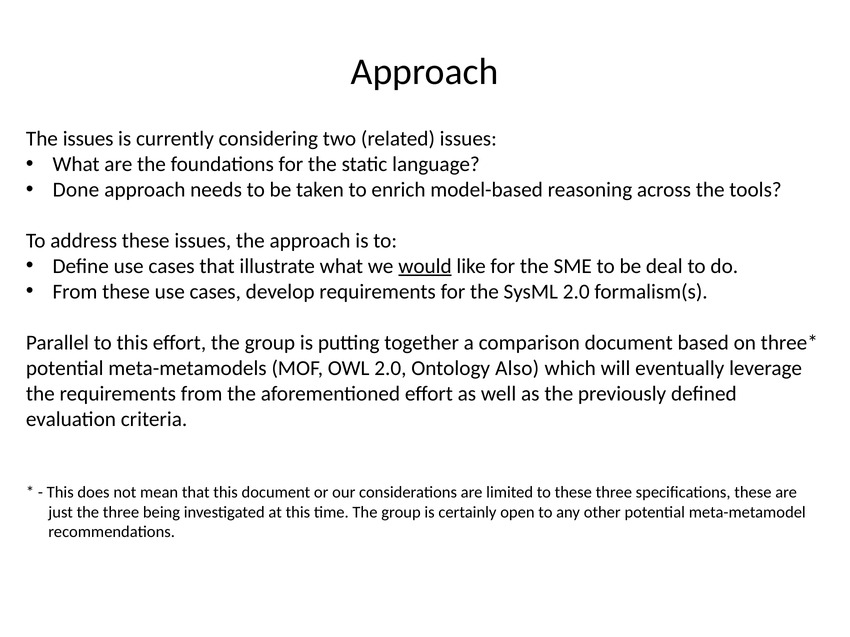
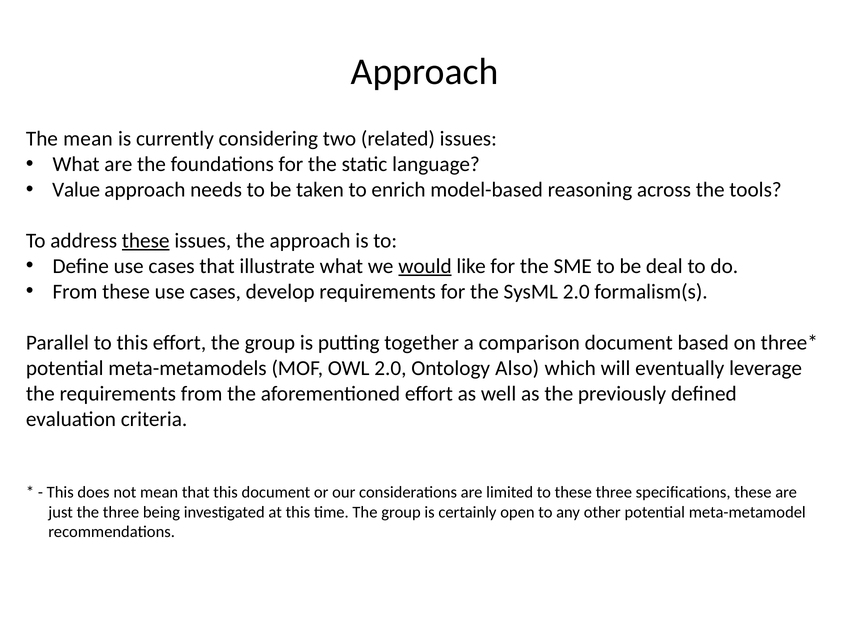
The issues: issues -> mean
Done: Done -> Value
these at (146, 241) underline: none -> present
